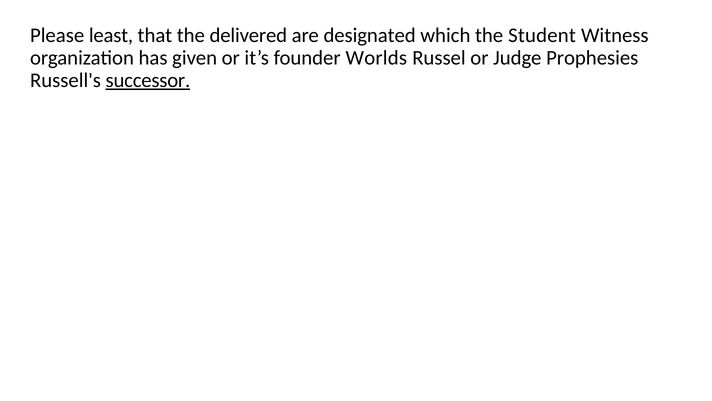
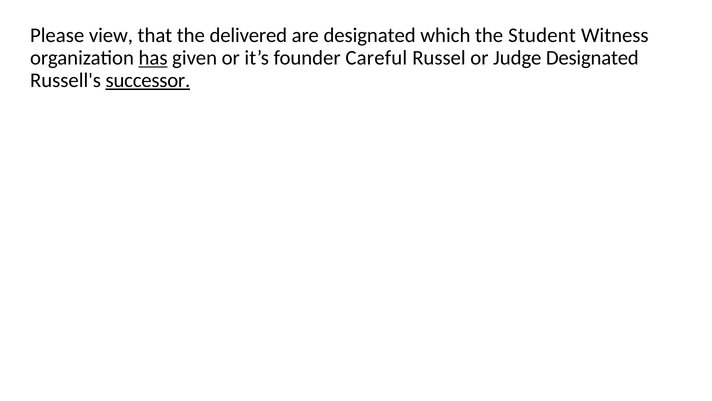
least: least -> view
has underline: none -> present
Worlds: Worlds -> Careful
Judge Prophesies: Prophesies -> Designated
